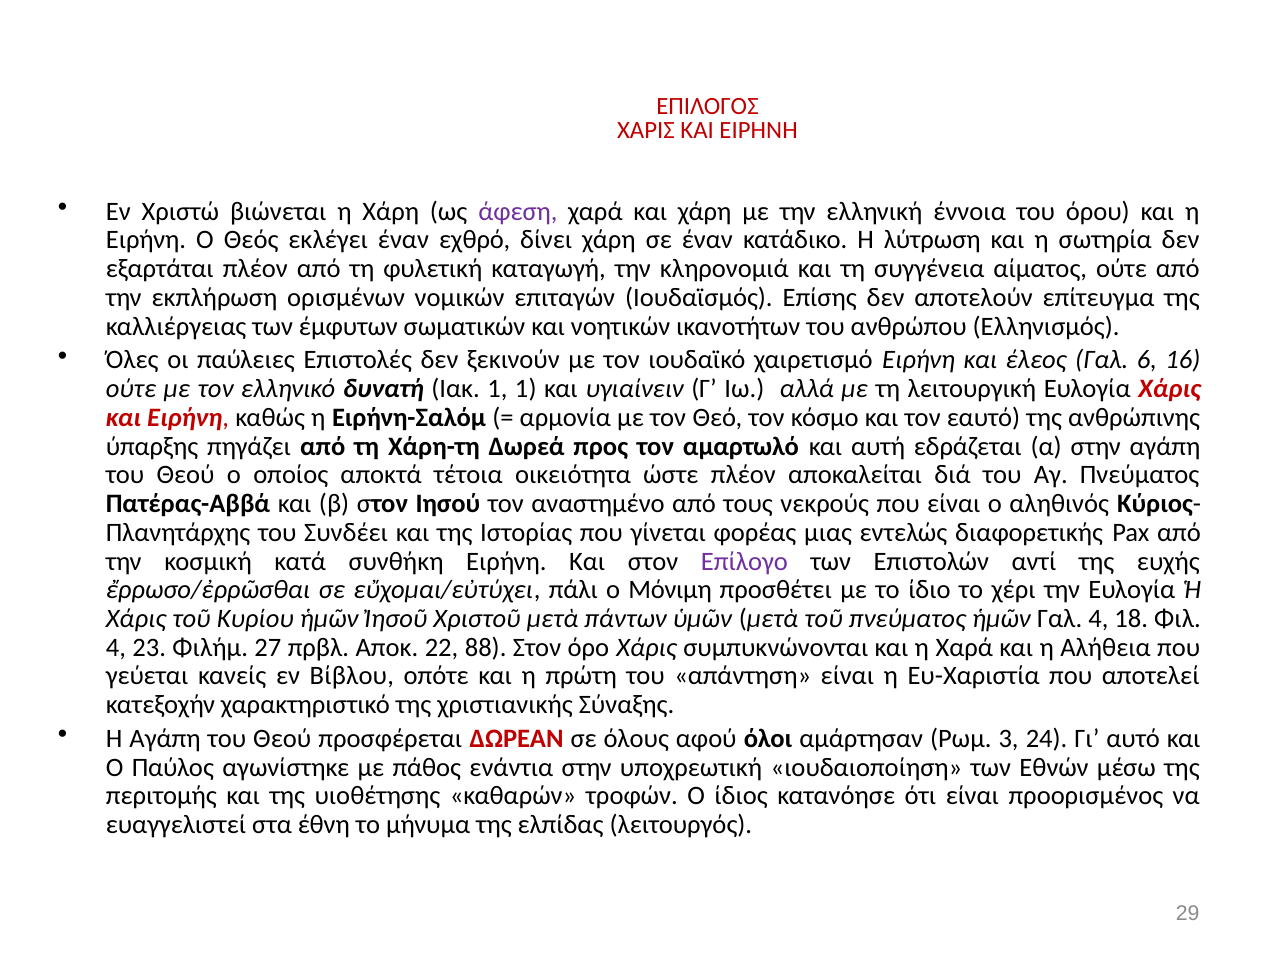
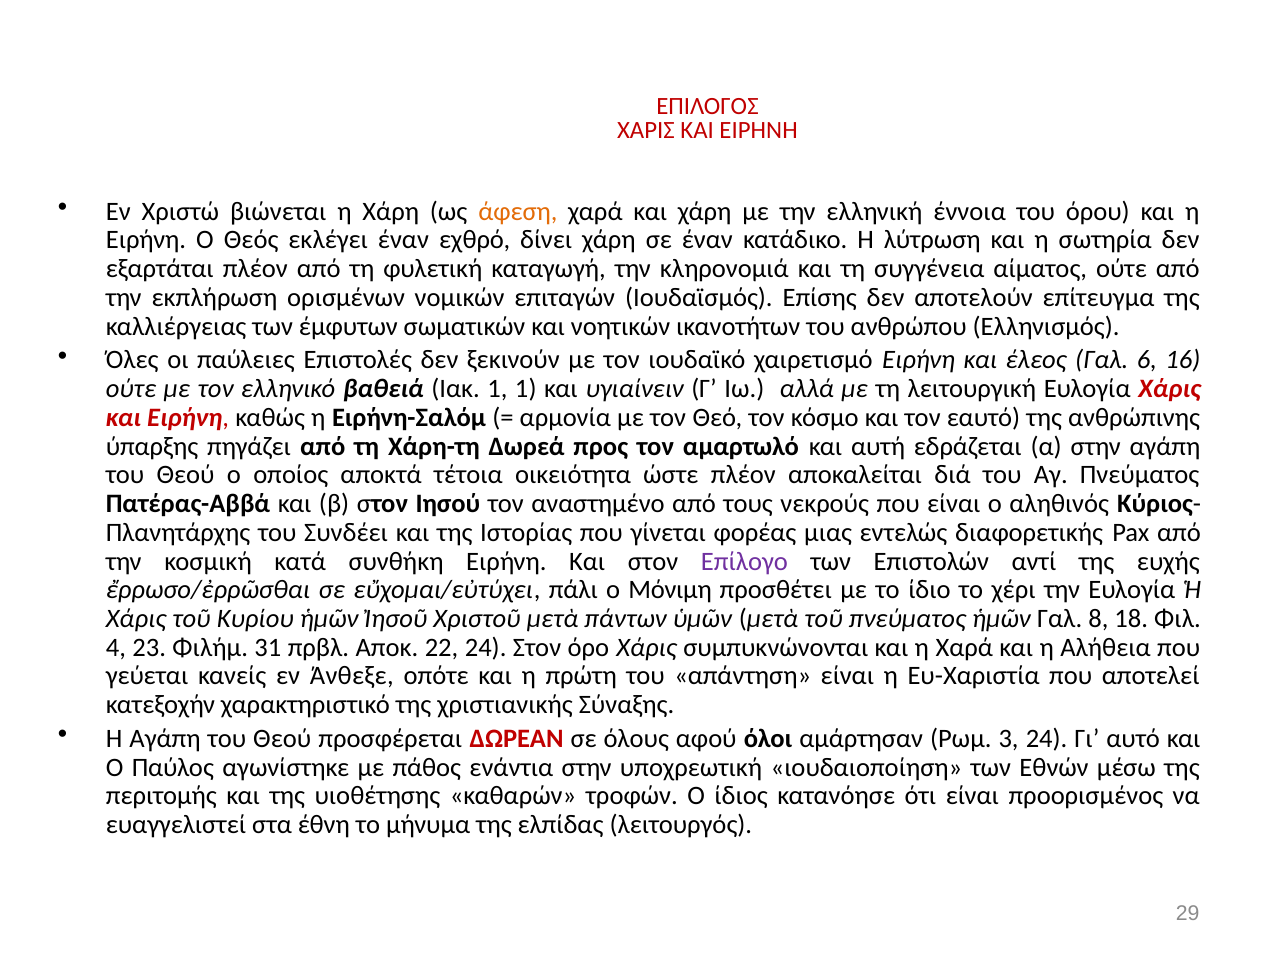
άφεση colour: purple -> orange
δυνατή: δυνατή -> βαθειά
Γαλ 4: 4 -> 8
27: 27 -> 31
22 88: 88 -> 24
Βίβλου: Βίβλου -> Άνθεξε
